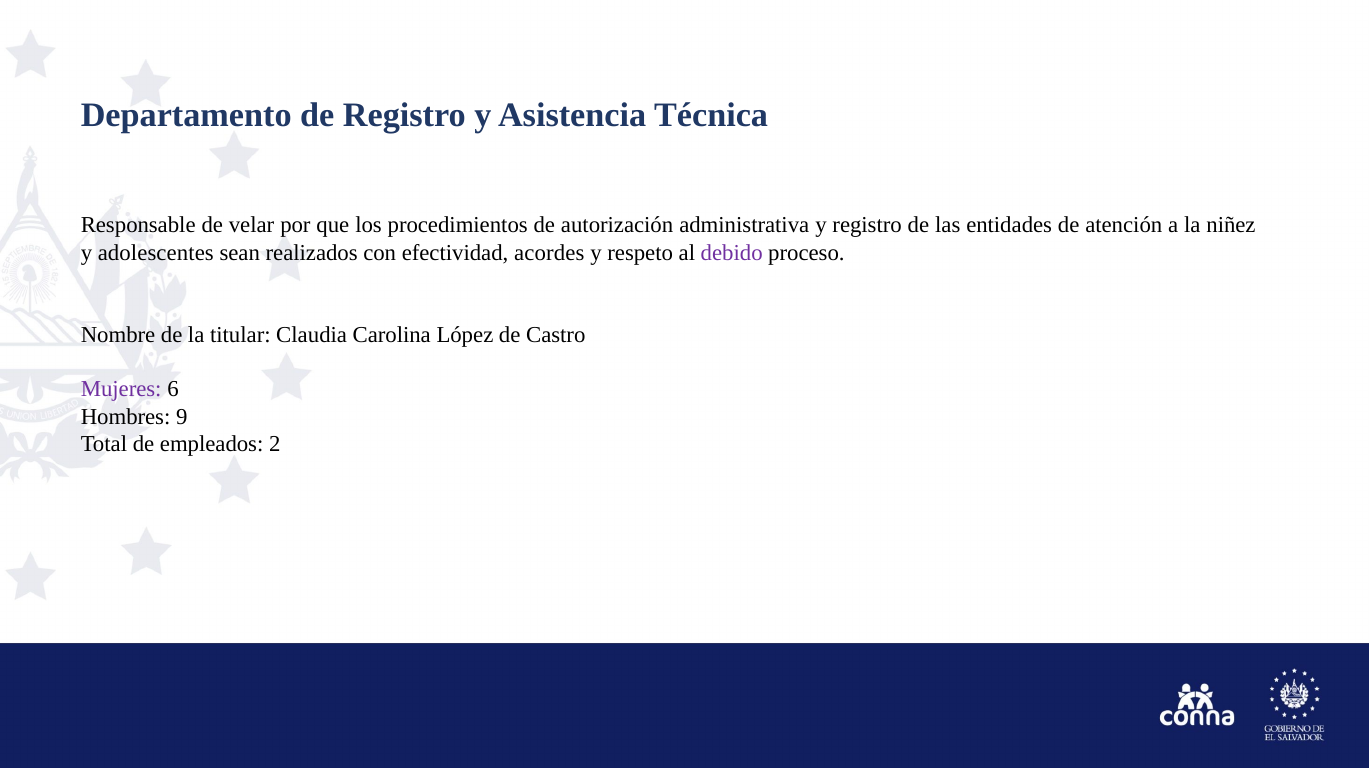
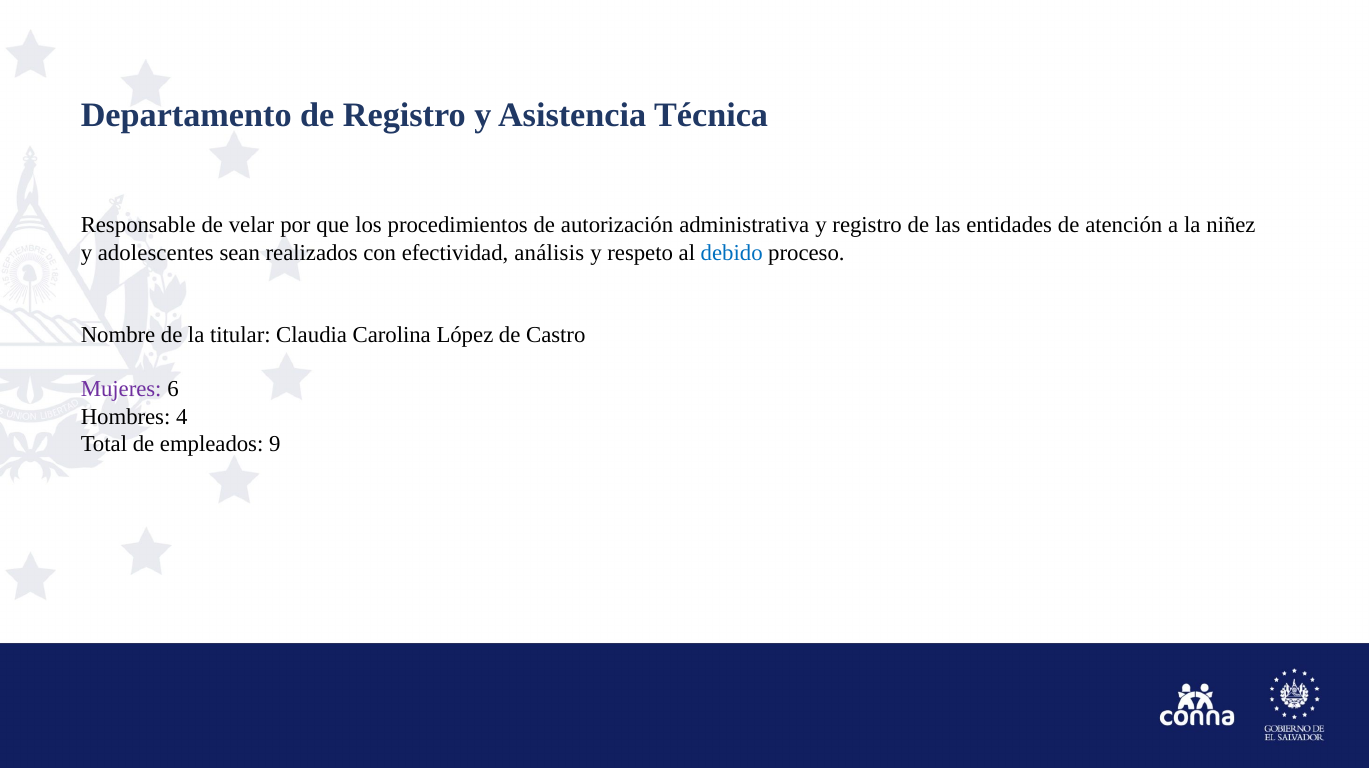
acordes: acordes -> análisis
debido colour: purple -> blue
9: 9 -> 4
2: 2 -> 9
